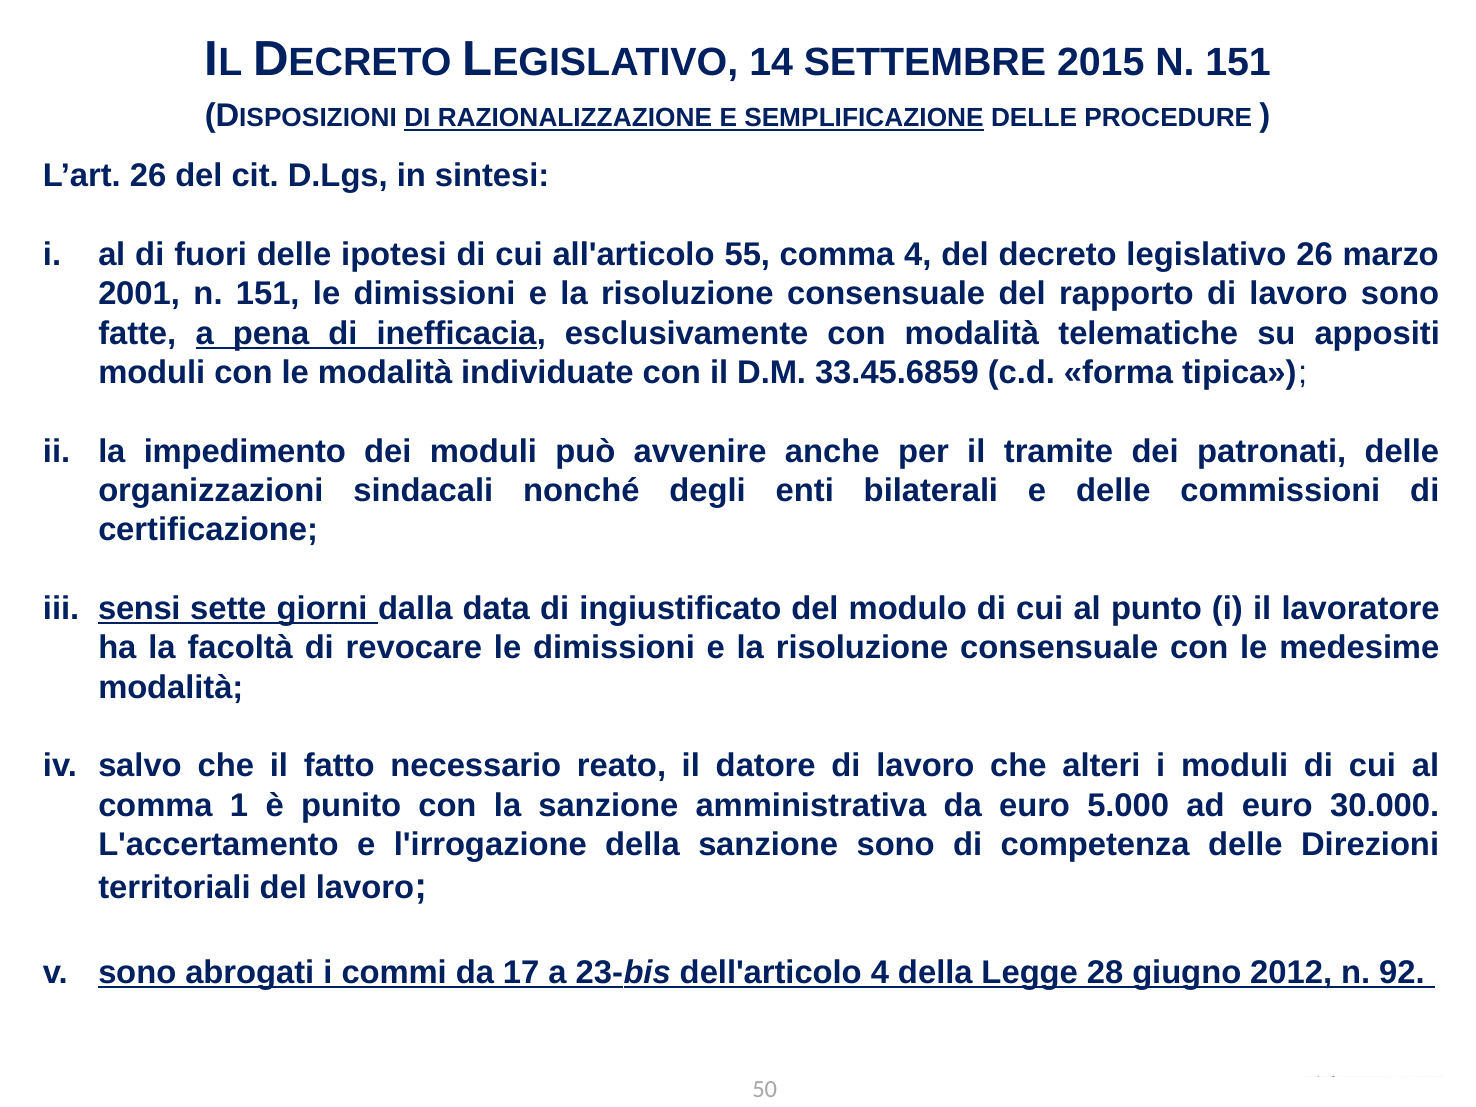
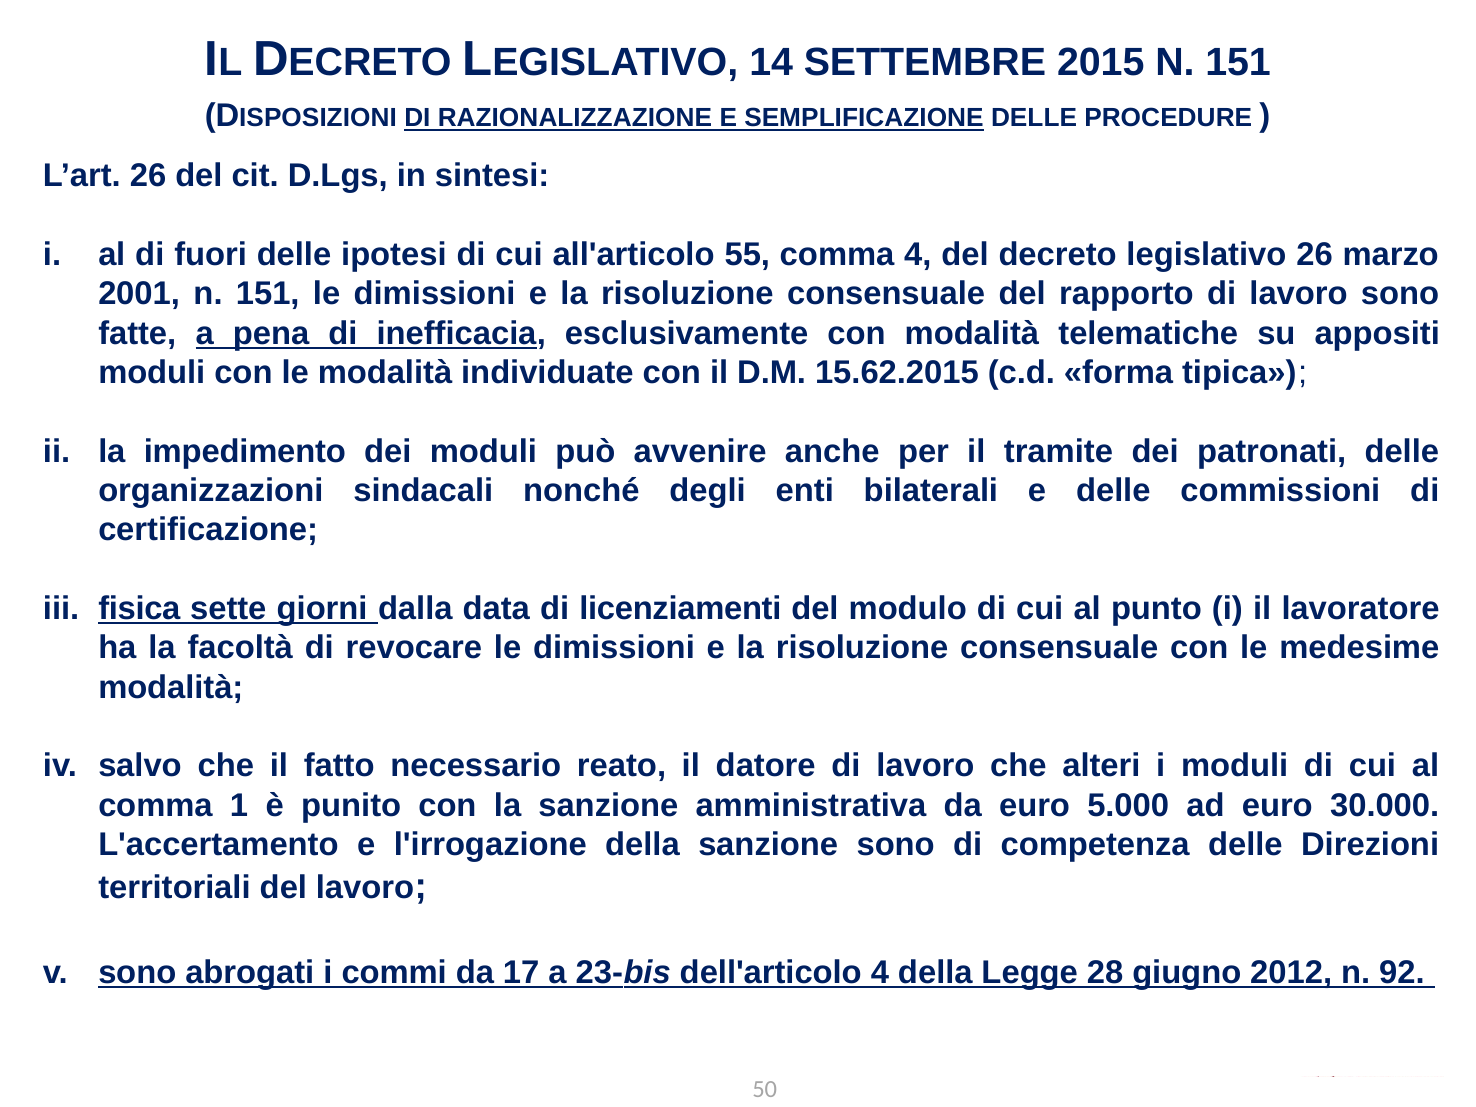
33.45.6859: 33.45.6859 -> 15.62.2015
sensi: sensi -> fisica
ingiustificato: ingiustificato -> licenziamenti
